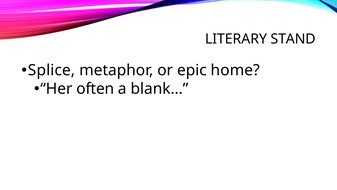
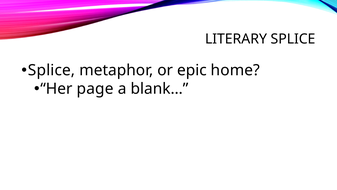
LITERARY STAND: STAND -> SPLICE
often: often -> page
